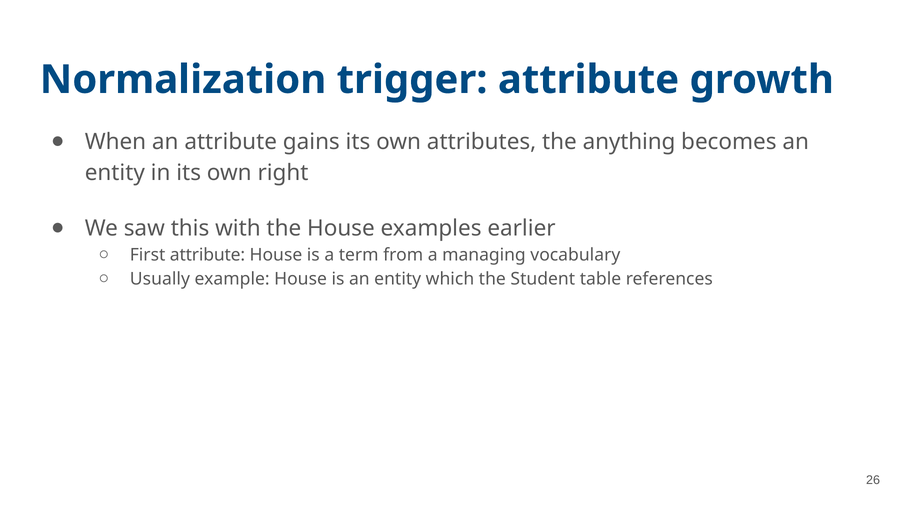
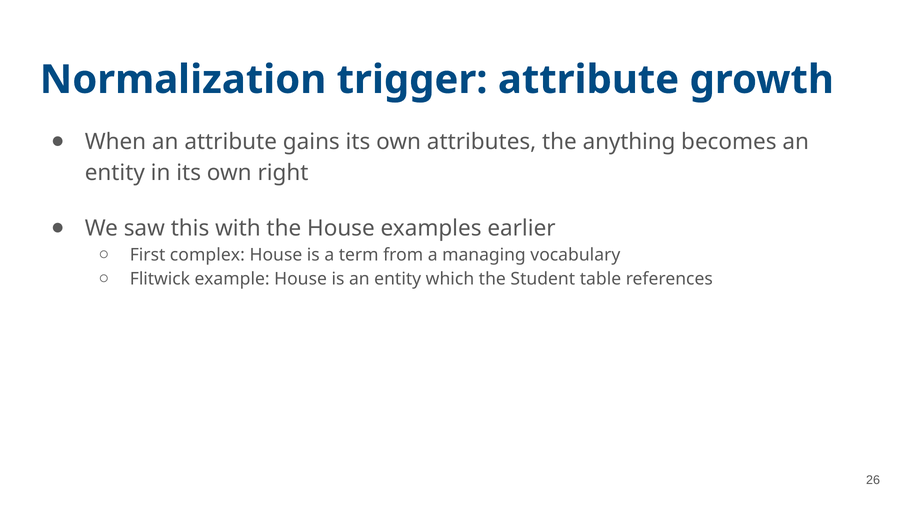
First attribute: attribute -> complex
Usually: Usually -> Flitwick
